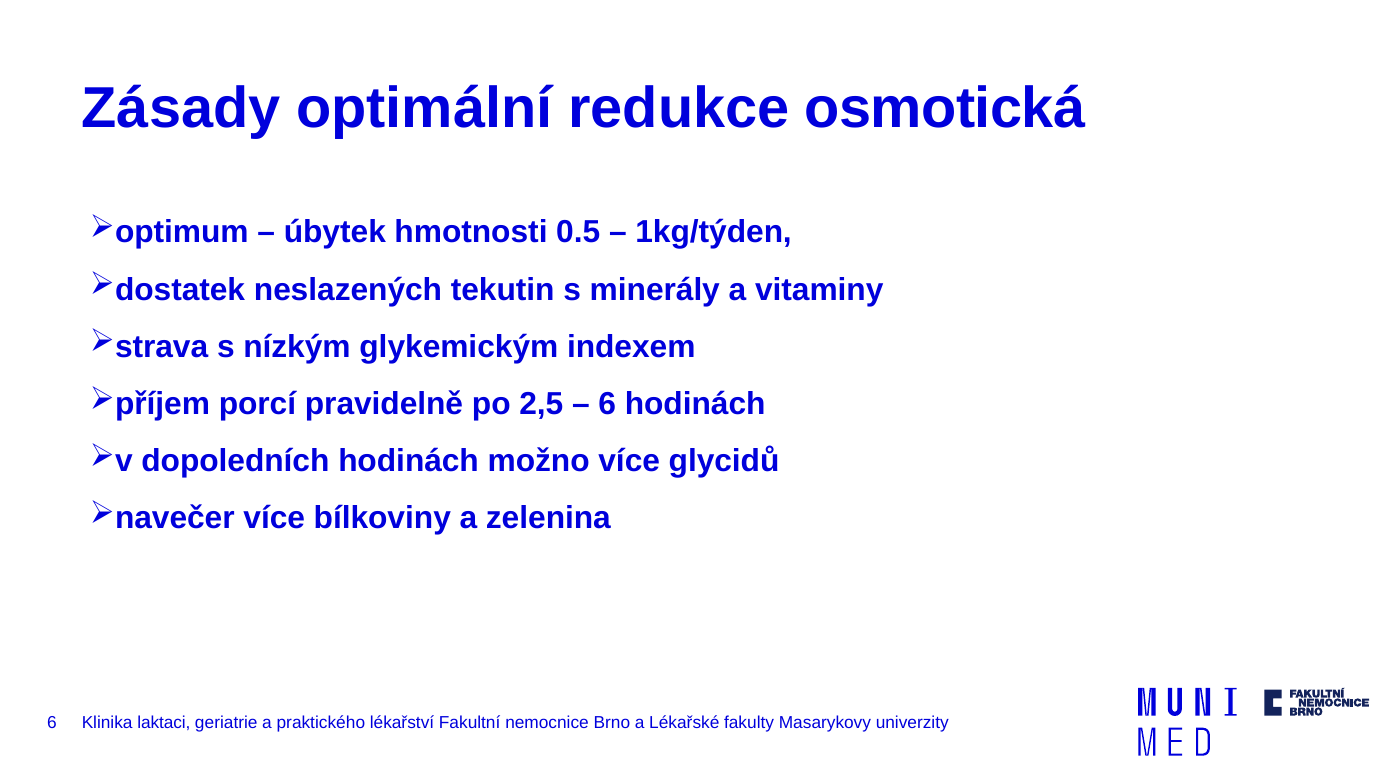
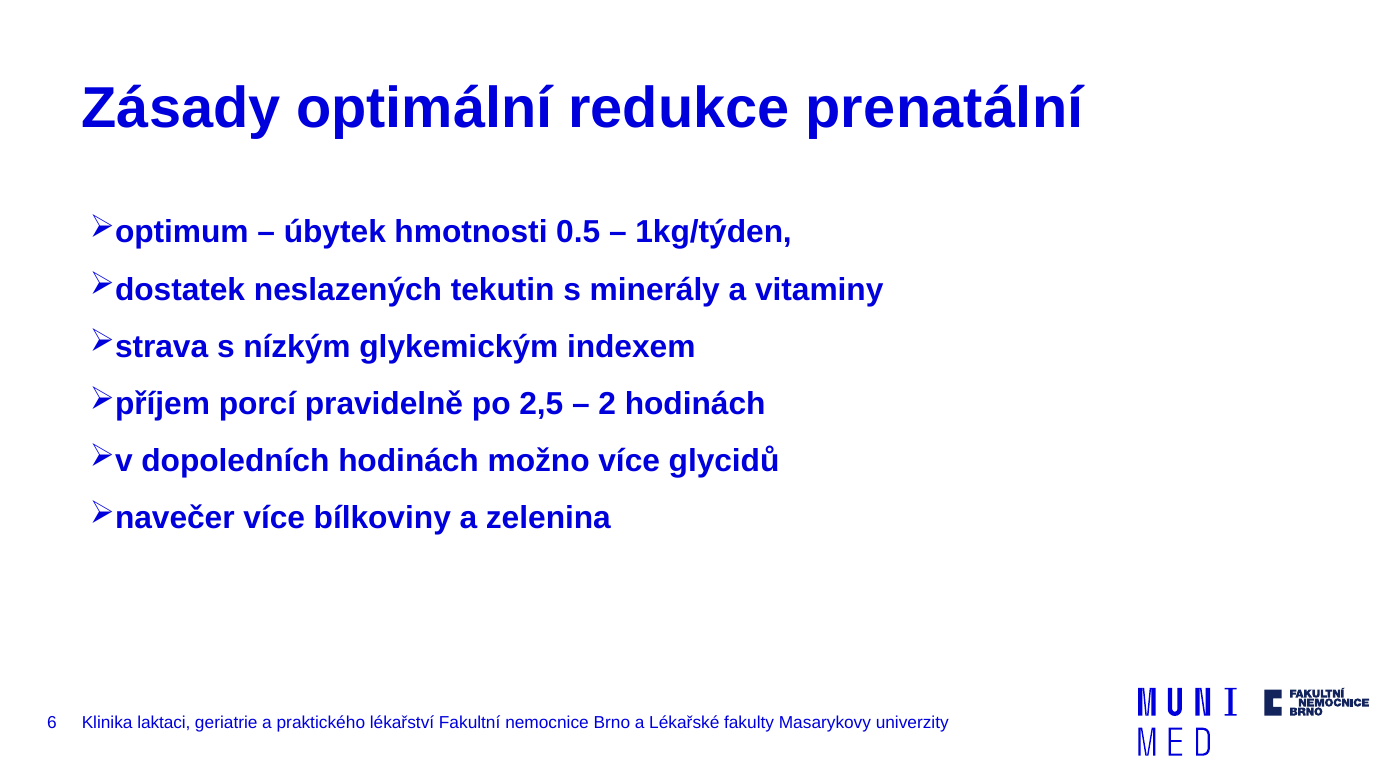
osmotická: osmotická -> prenatální
6 at (607, 404): 6 -> 2
